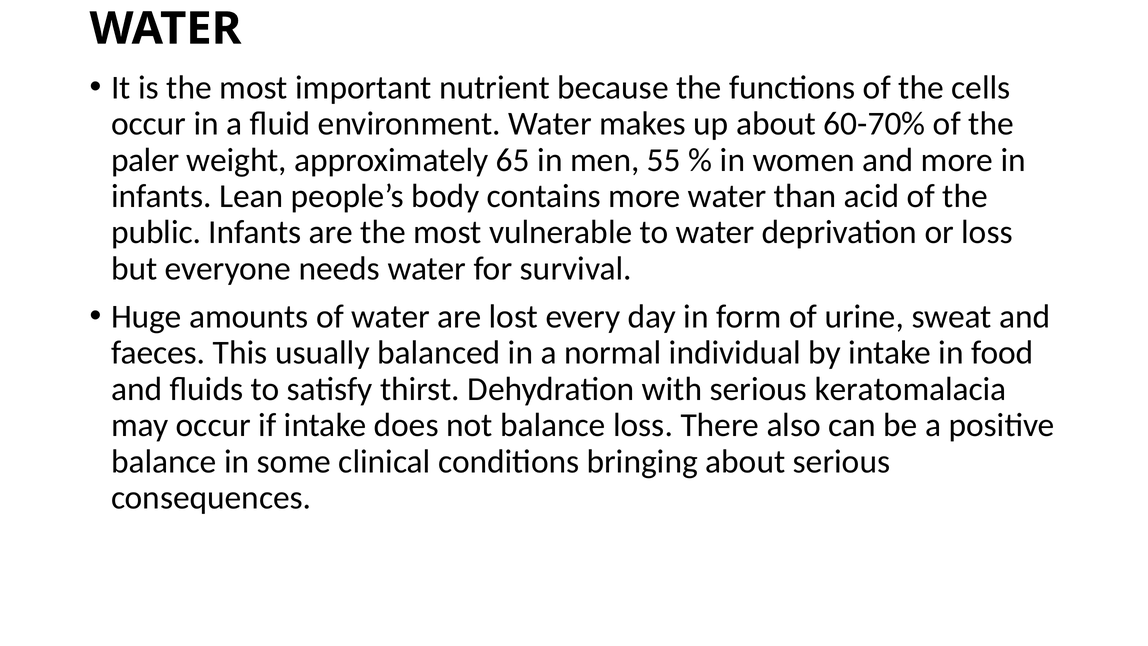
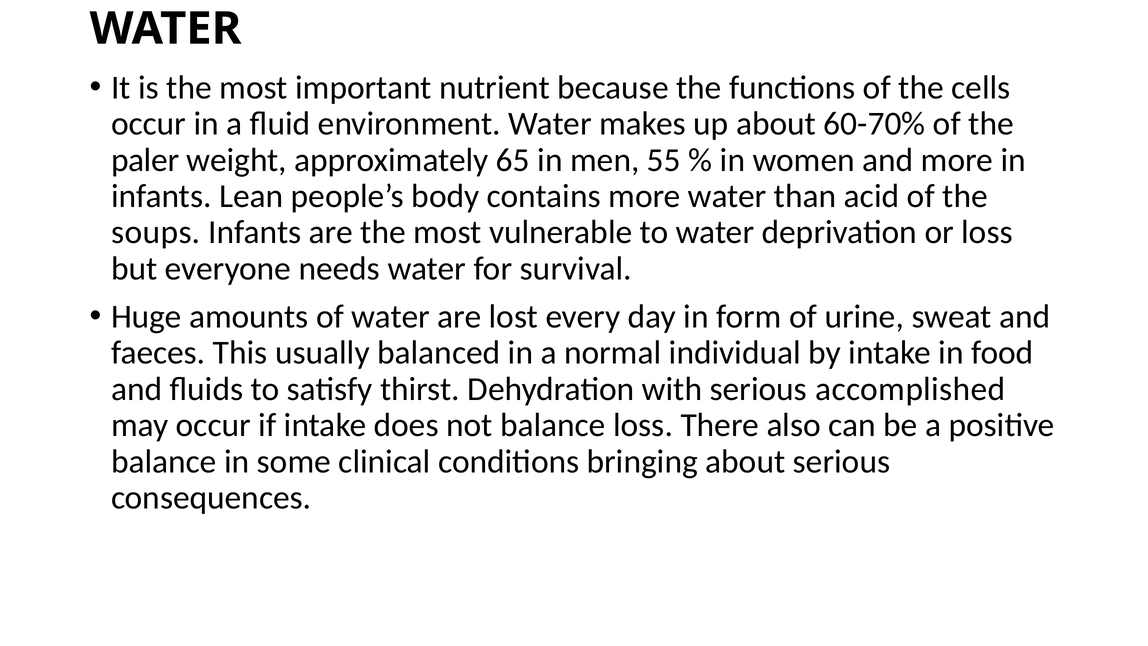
public: public -> soups
keratomalacia: keratomalacia -> accomplished
